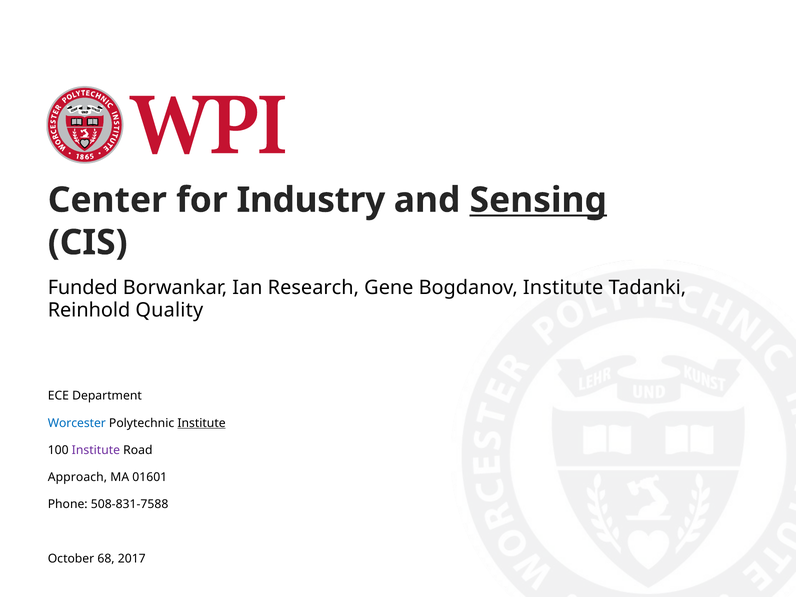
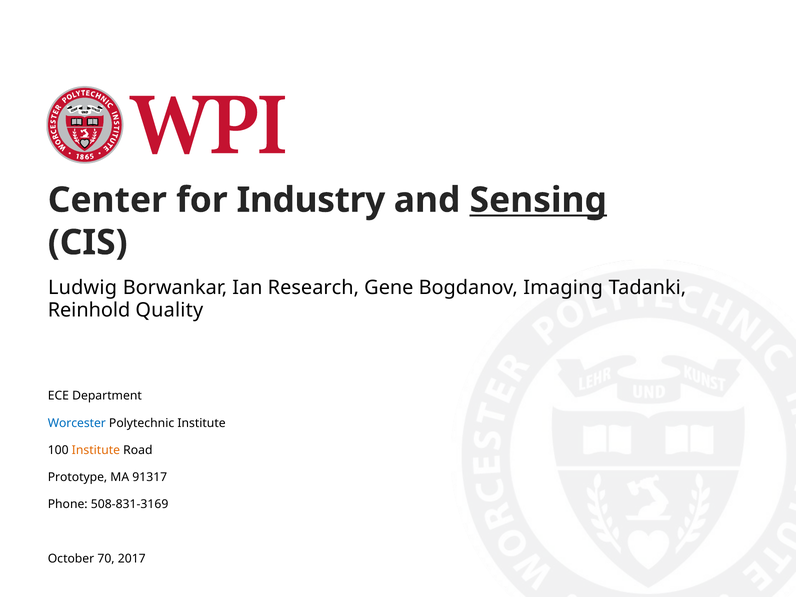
Funded: Funded -> Ludwig
Bogdanov Institute: Institute -> Imaging
Institute at (202, 423) underline: present -> none
Institute at (96, 450) colour: purple -> orange
Approach: Approach -> Prototype
01601: 01601 -> 91317
508-831-7588: 508-831-7588 -> 508-831-3169
68: 68 -> 70
